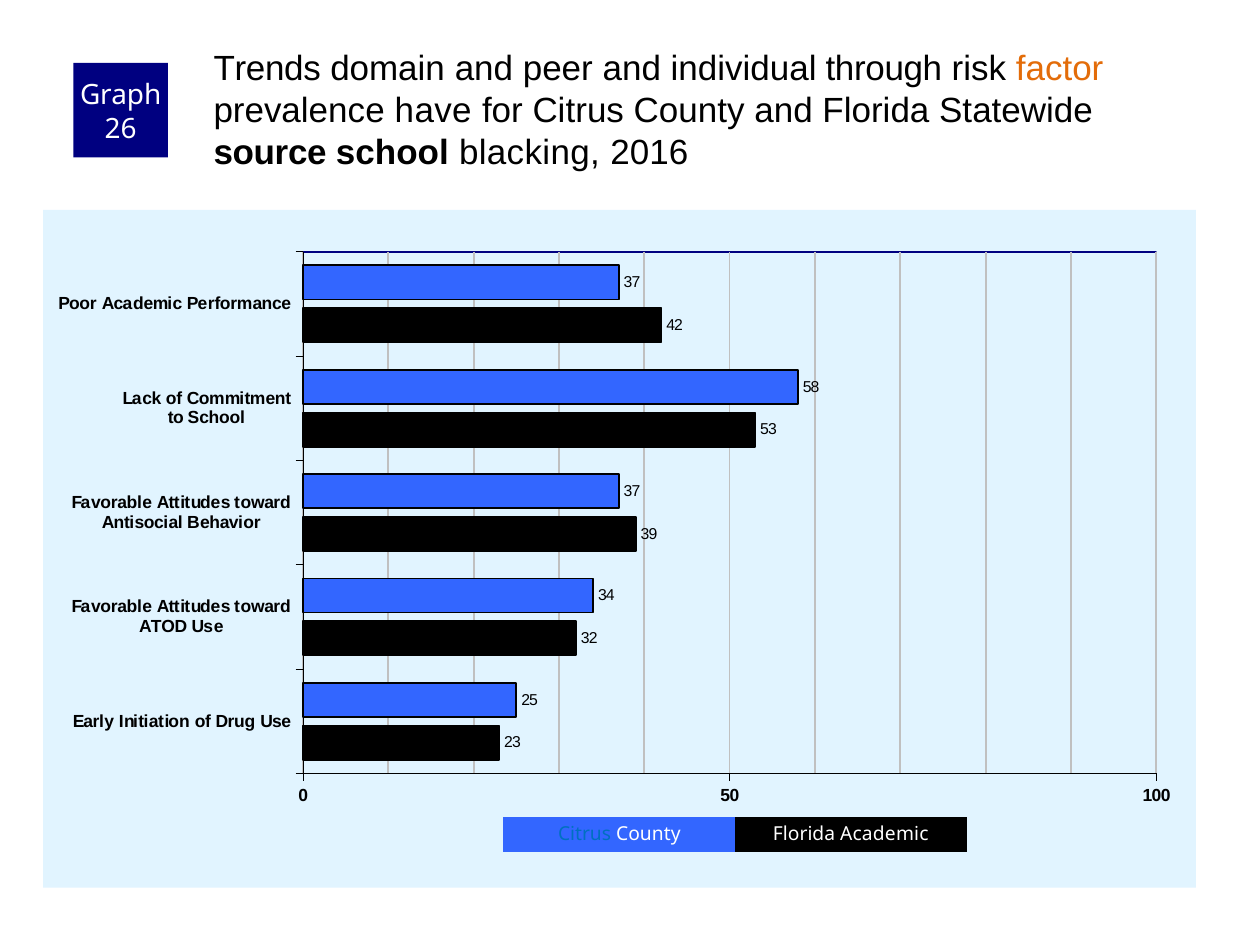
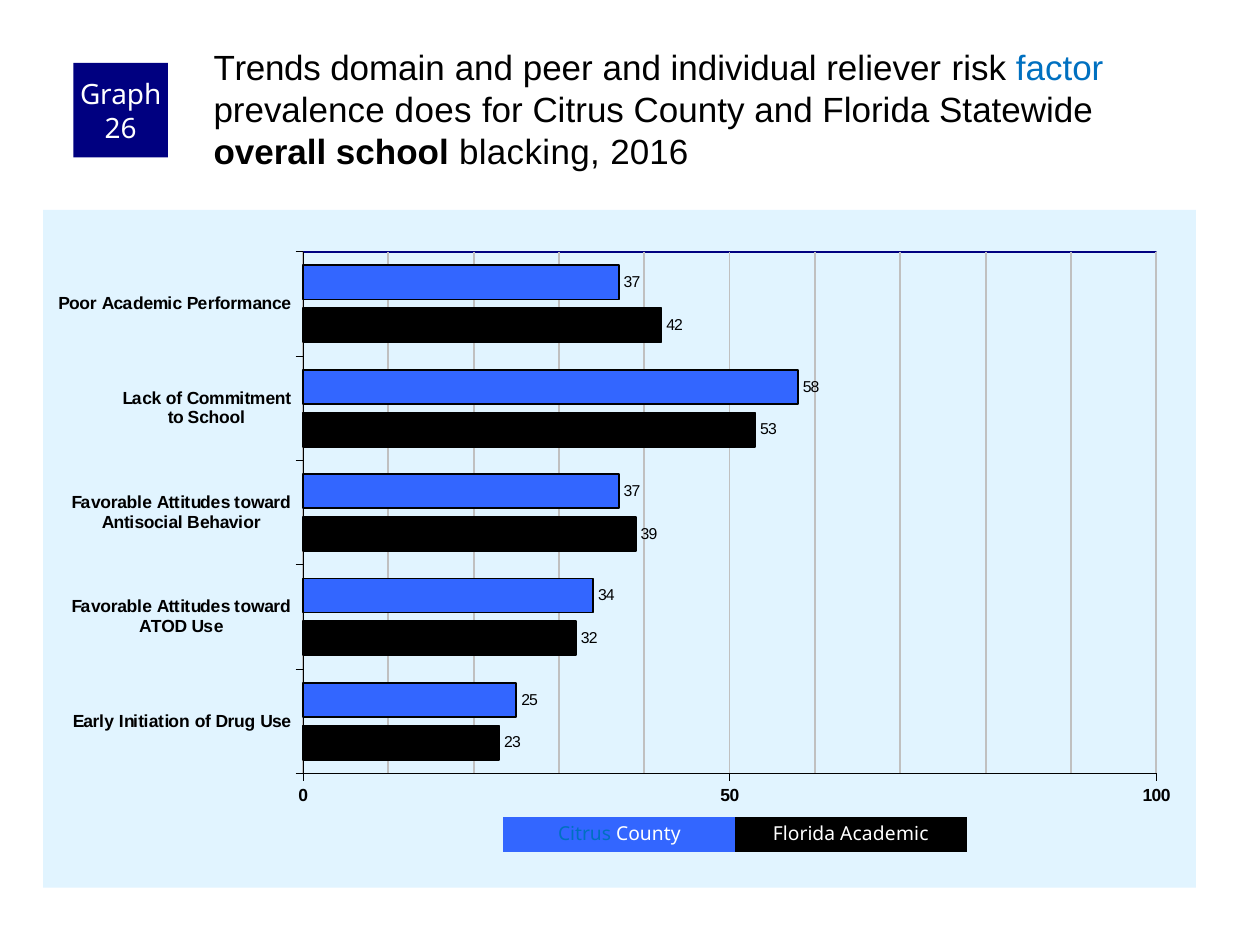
through: through -> reliever
factor colour: orange -> blue
have: have -> does
source: source -> overall
